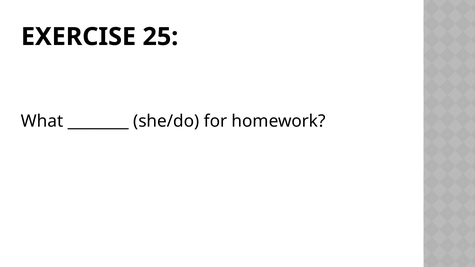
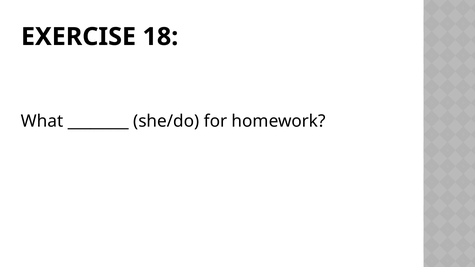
25: 25 -> 18
